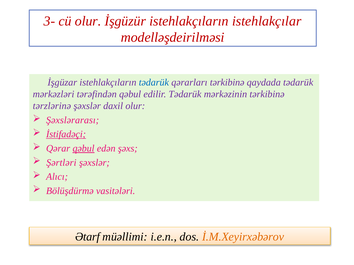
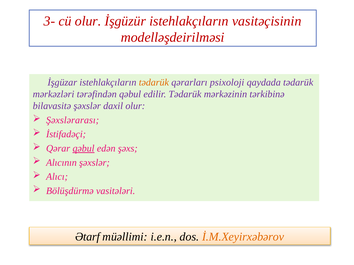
istehlakçılar: istehlakçılar -> vasitəçisinin
tədarük at (154, 83) colour: blue -> orange
qərarları tərkibinə: tərkibinə -> psixoloji
tərzlərinə: tərzlərinə -> bilavasitə
İstifadəçi underline: present -> none
Şərtləri: Şərtləri -> Alıcının
